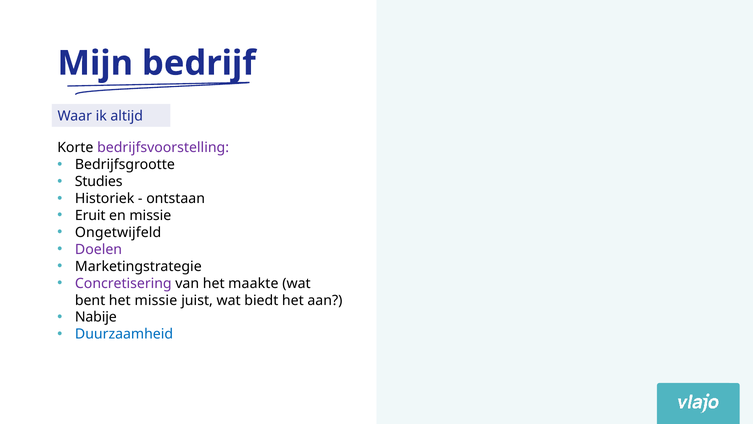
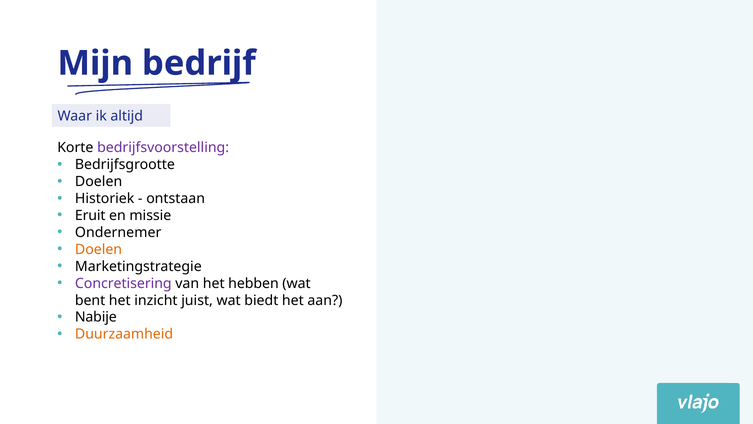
Studies at (99, 181): Studies -> Doelen
Ongetwijfeld: Ongetwijfeld -> Ondernemer
Doelen at (99, 249) colour: purple -> orange
maakte: maakte -> hebben
het missie: missie -> inzicht
Duurzaamheid colour: blue -> orange
